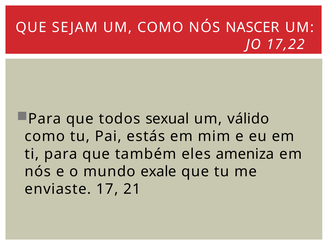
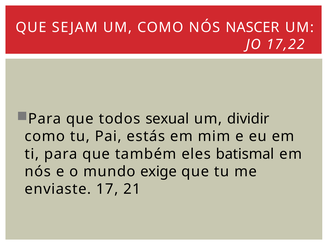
válido: válido -> dividir
ameniza: ameniza -> batismal
exale: exale -> exige
